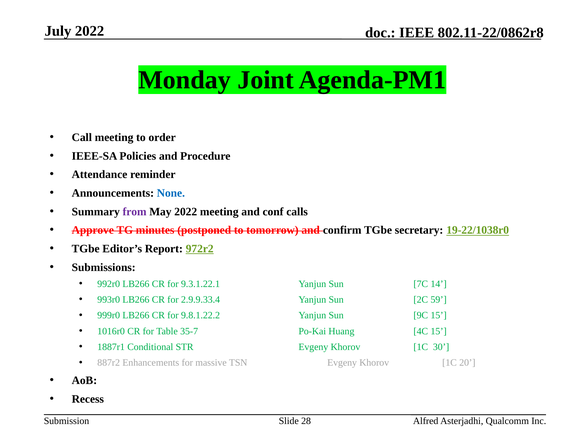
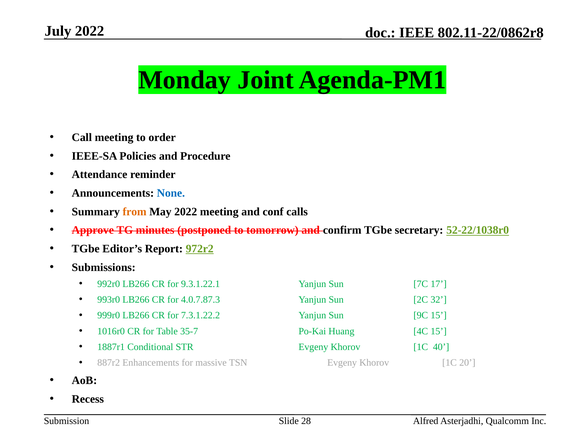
from colour: purple -> orange
19-22/1038r0: 19-22/1038r0 -> 52-22/1038r0
14: 14 -> 17
2.9.9.33.4: 2.9.9.33.4 -> 4.0.7.87.3
59: 59 -> 32
9.8.1.22.2: 9.8.1.22.2 -> 7.3.1.22.2
30: 30 -> 40
